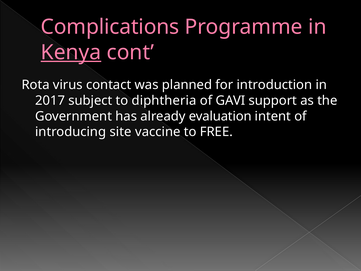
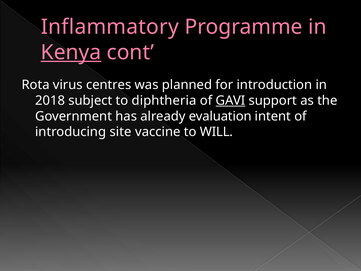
Complications: Complications -> Inflammatory
contact: contact -> centres
2017: 2017 -> 2018
GAVI underline: none -> present
FREE: FREE -> WILL
